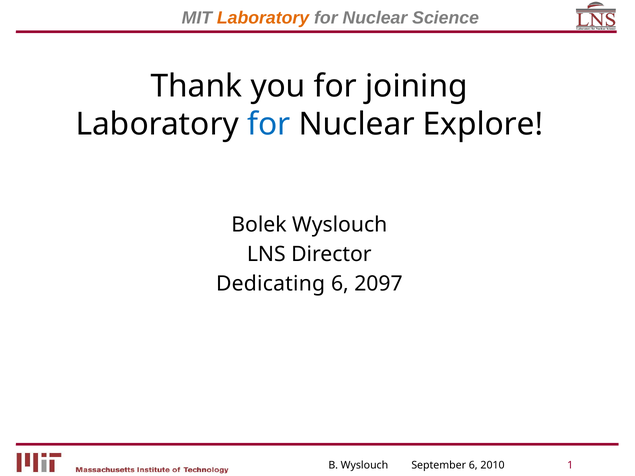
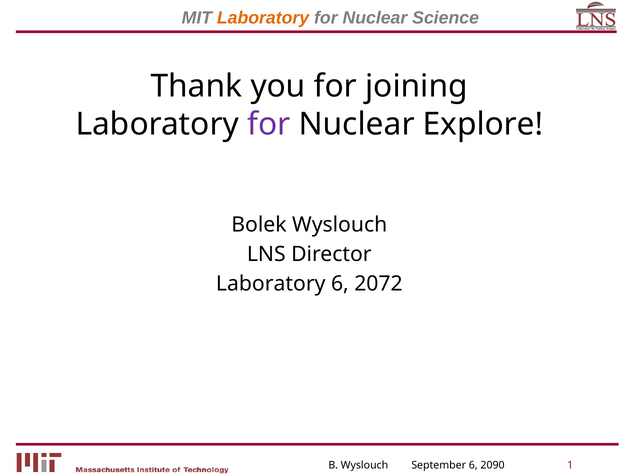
for at (269, 124) colour: blue -> purple
Dedicating at (271, 284): Dedicating -> Laboratory
2097: 2097 -> 2072
2010: 2010 -> 2090
